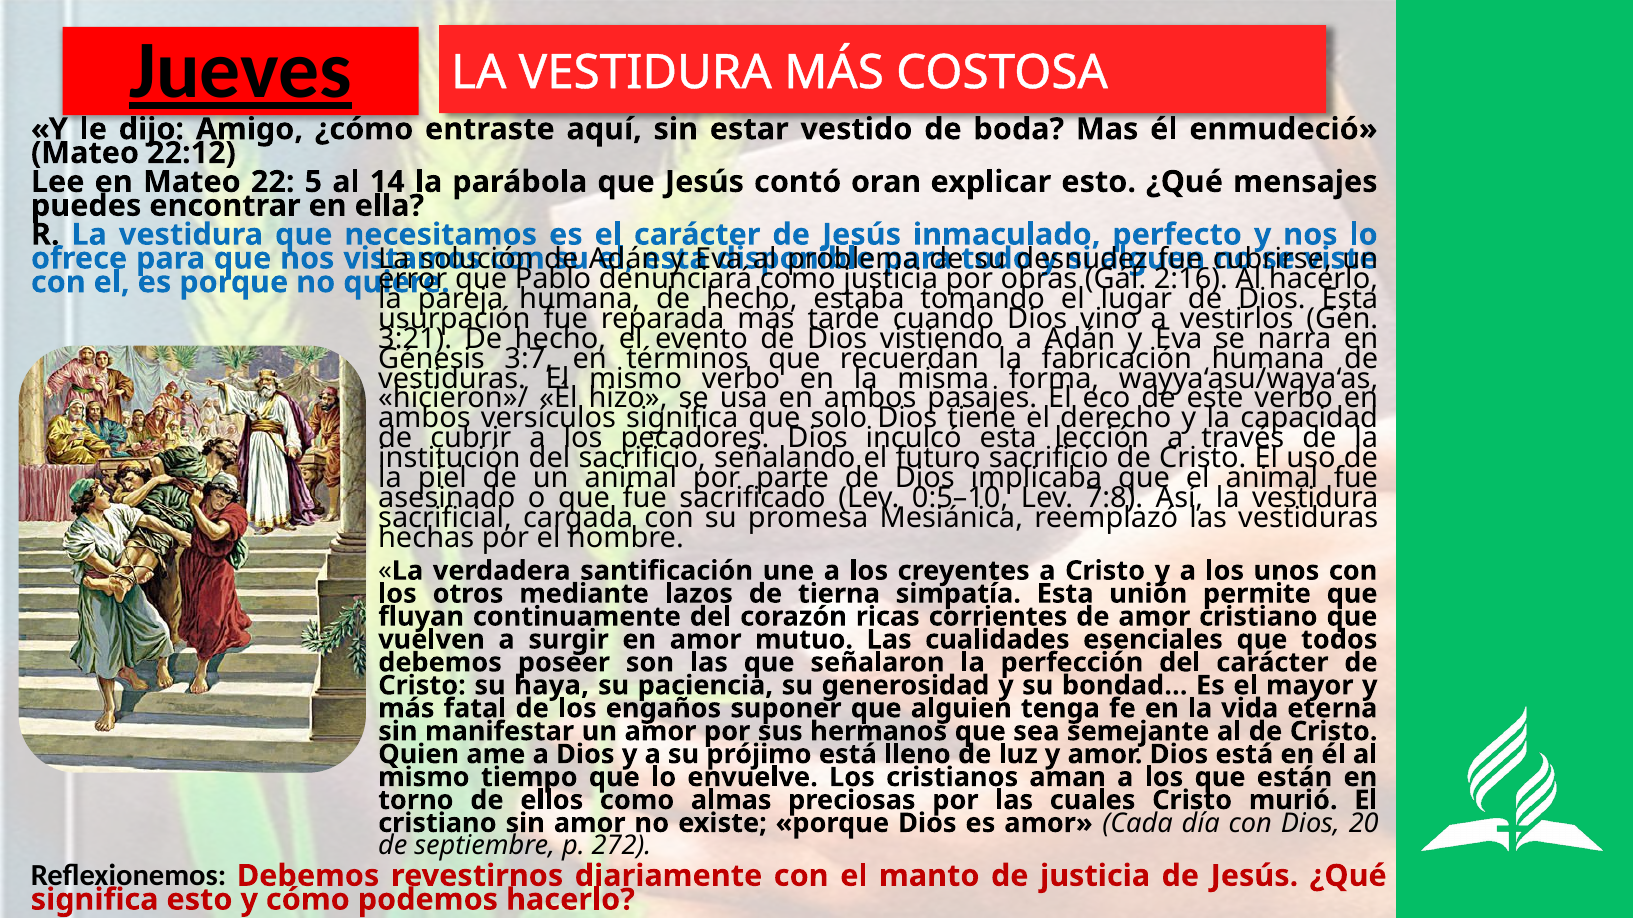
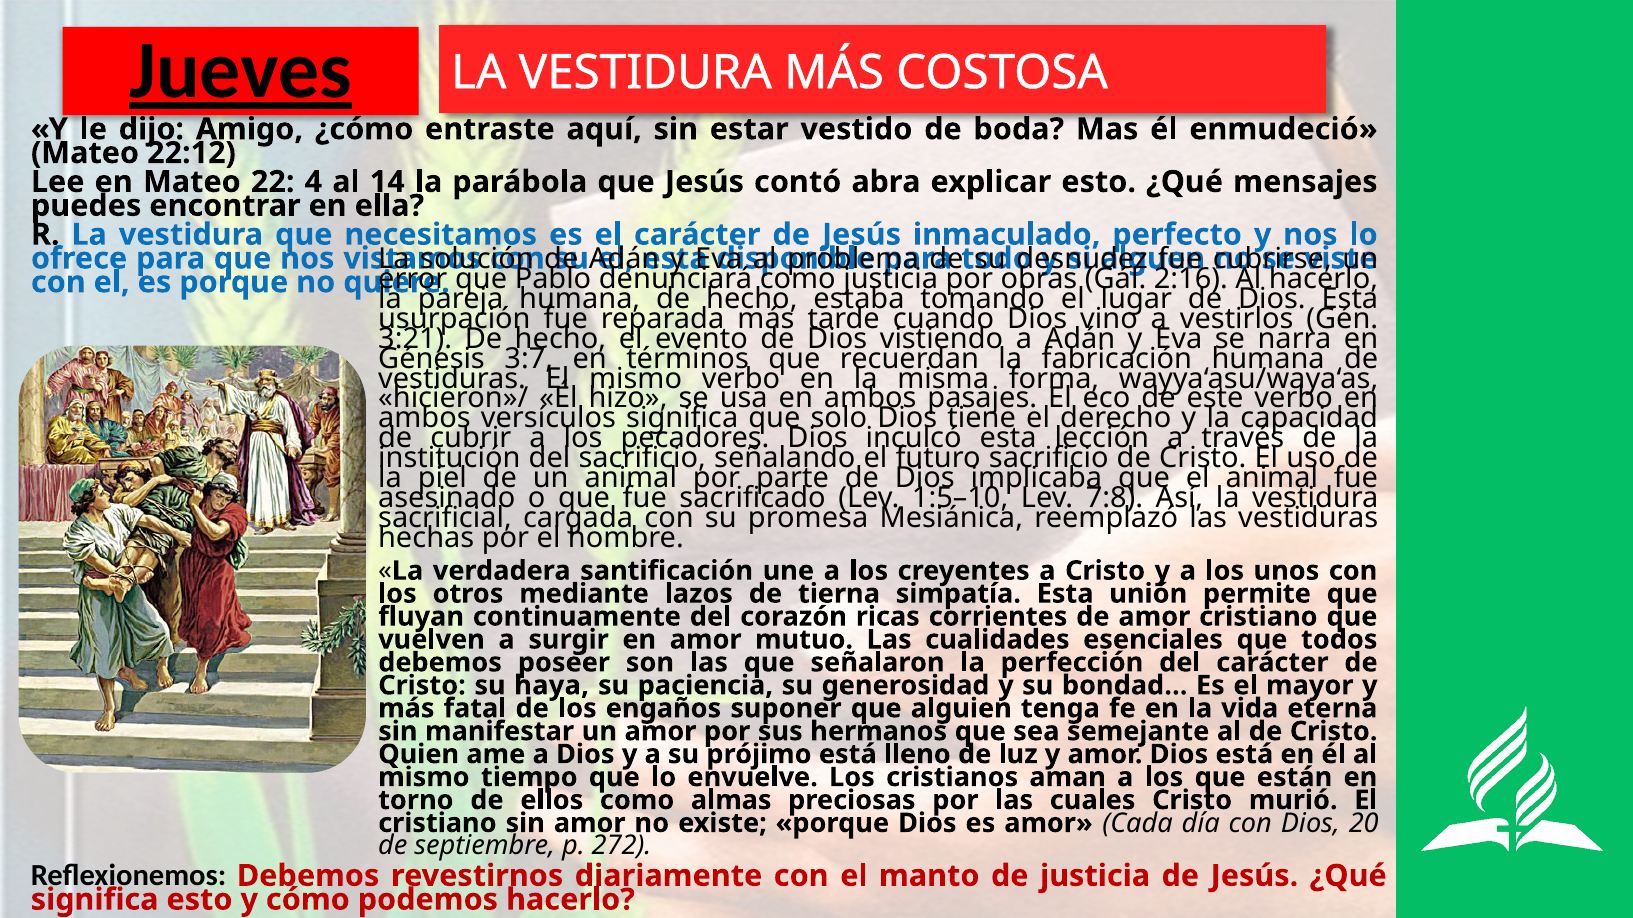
5: 5 -> 4
oran: oran -> abra
0:5–10: 0:5–10 -> 1:5–10
